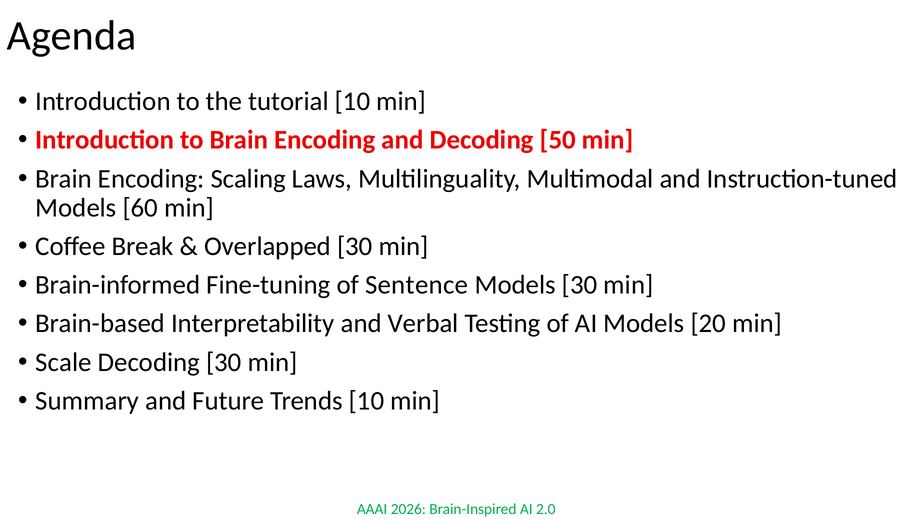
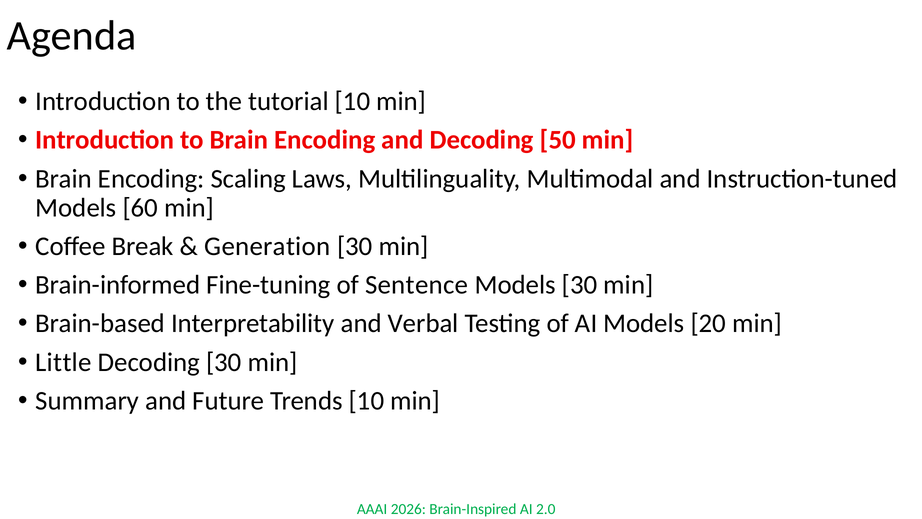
Overlapped: Overlapped -> Generation
Scale: Scale -> Little
